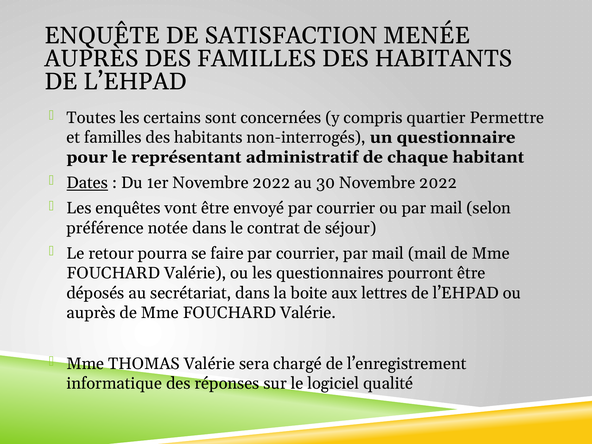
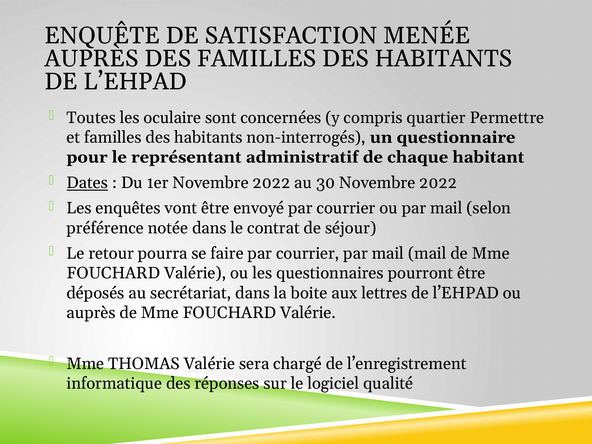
certains: certains -> oculaire
